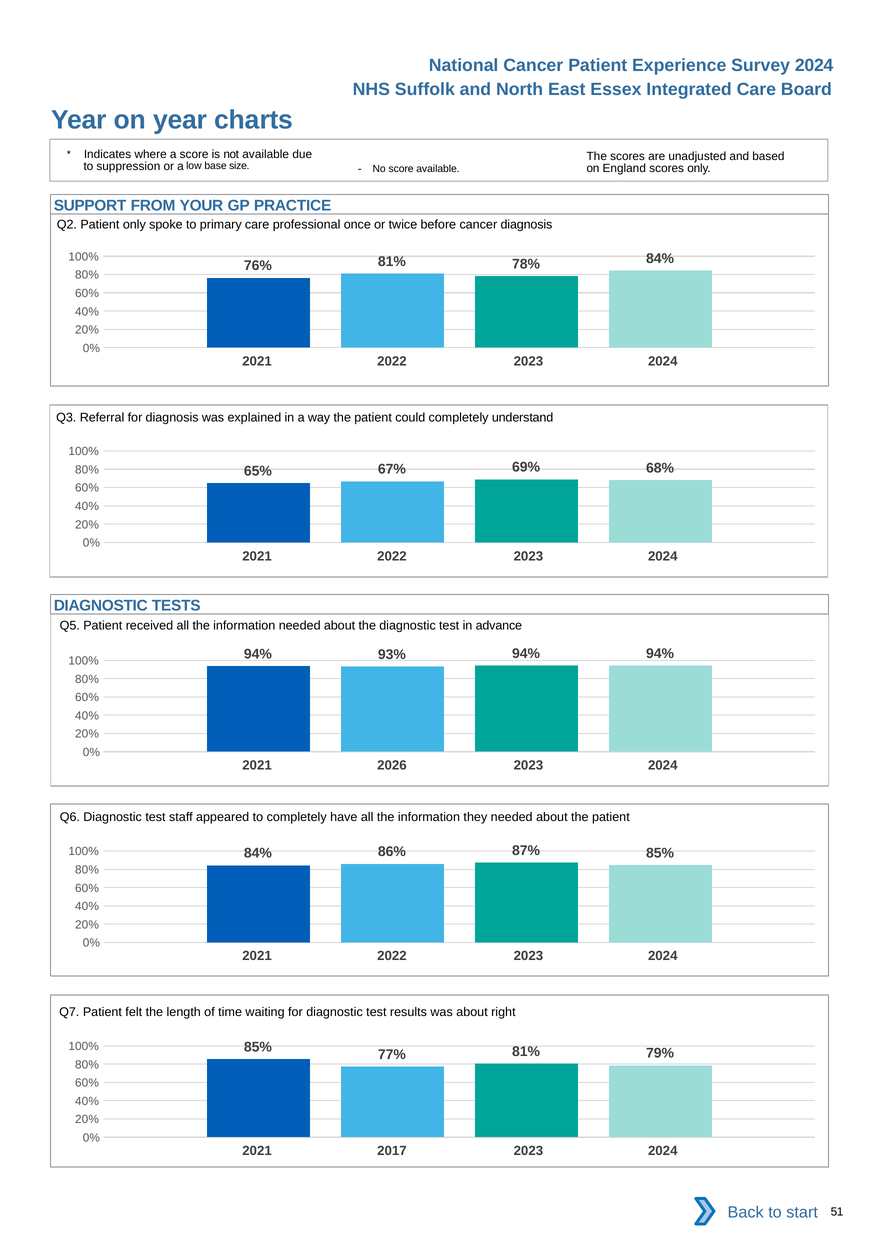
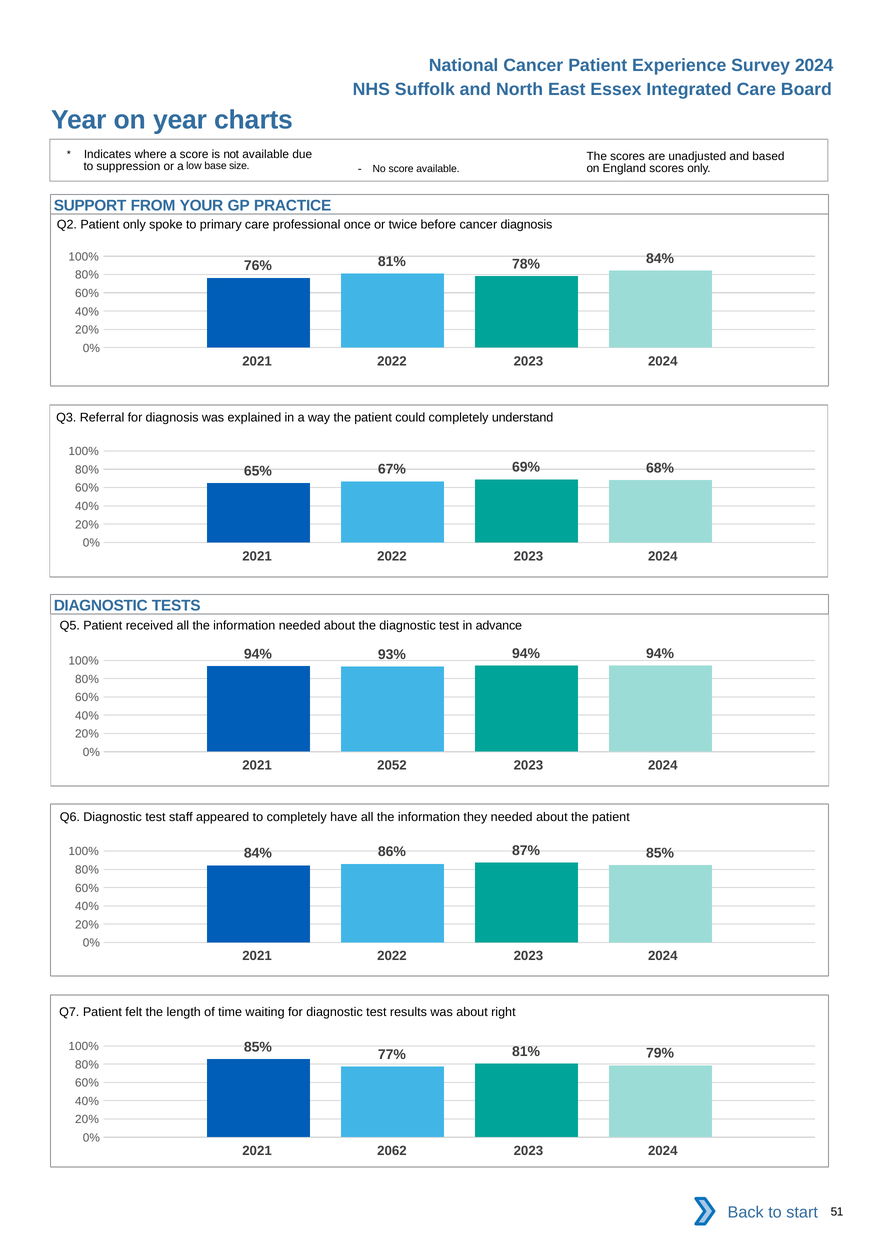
2026: 2026 -> 2052
2017: 2017 -> 2062
